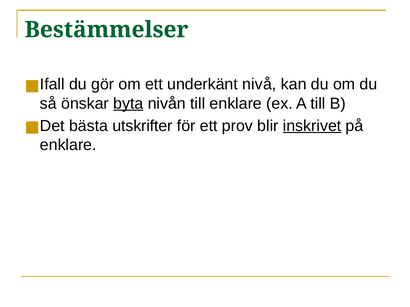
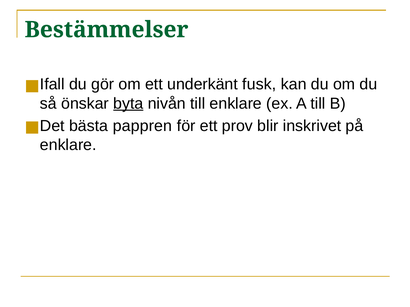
nivå: nivå -> fusk
utskrifter: utskrifter -> pappren
inskrivet underline: present -> none
